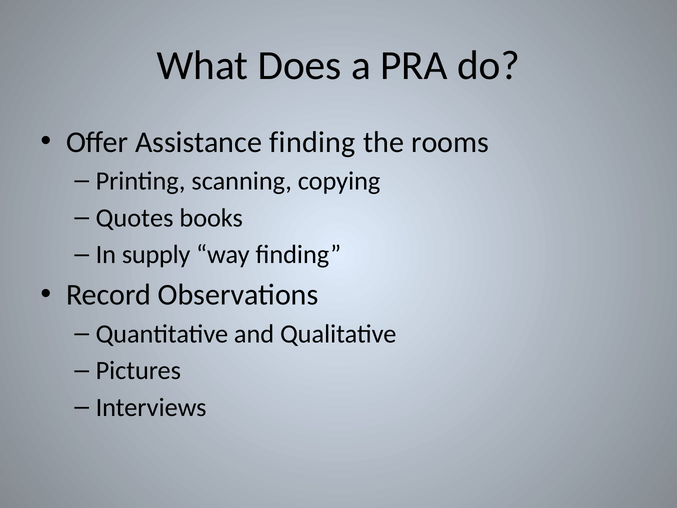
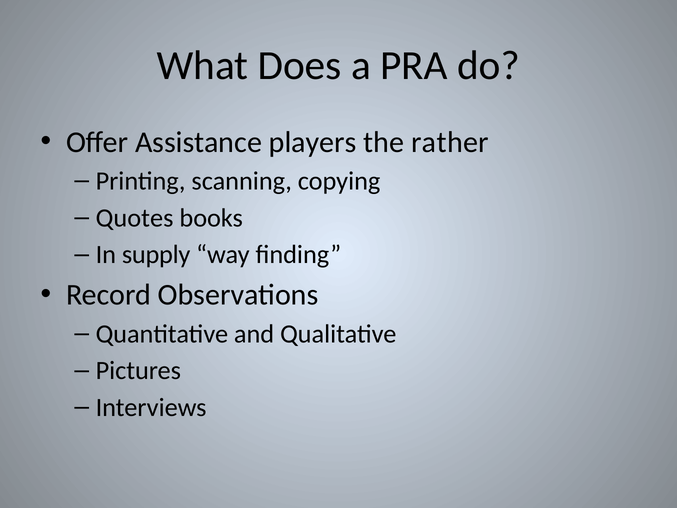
Assistance finding: finding -> players
rooms: rooms -> rather
